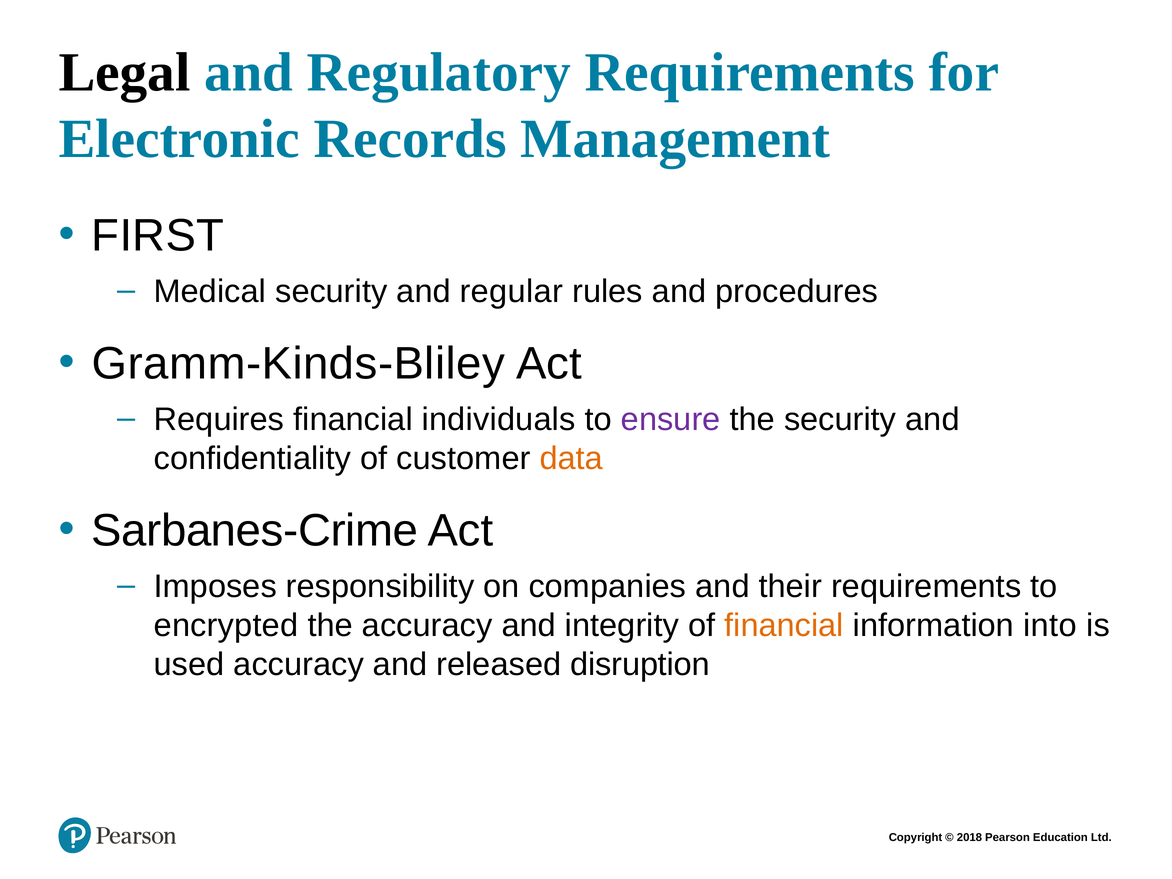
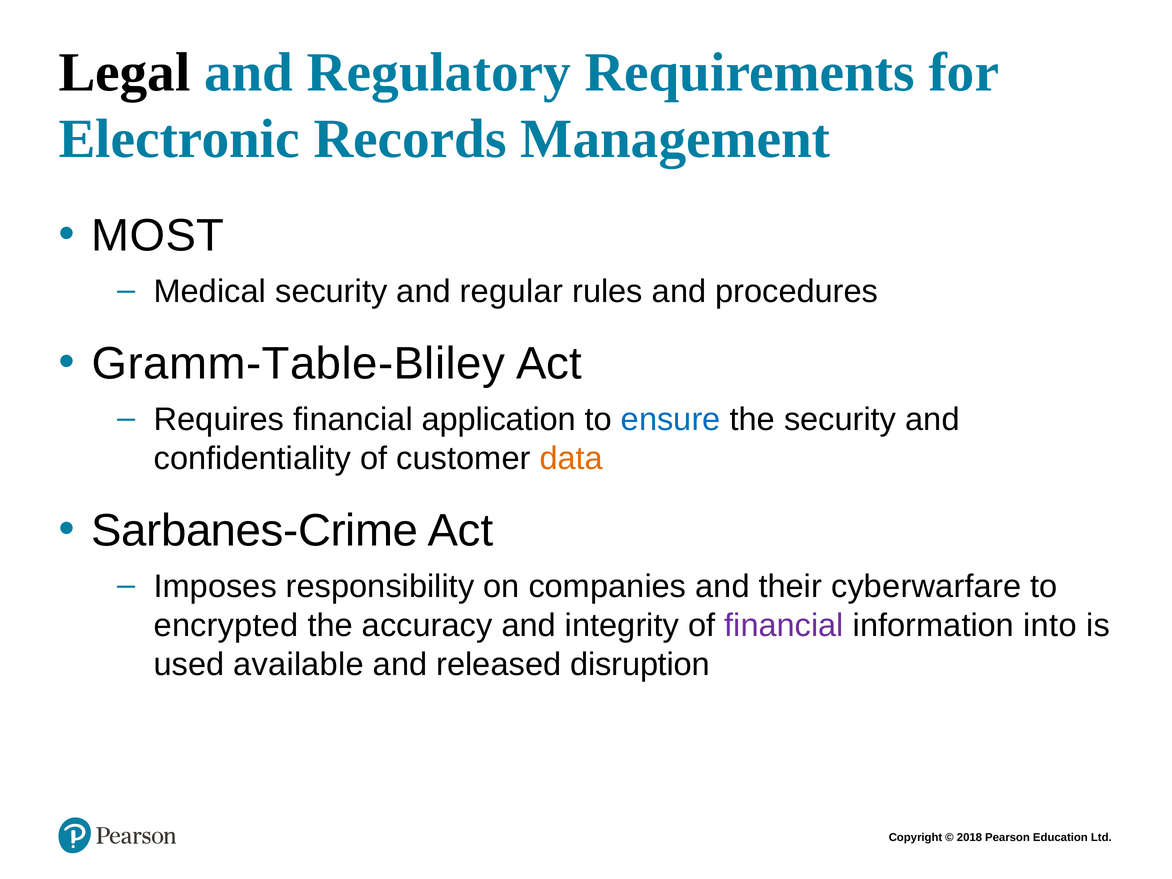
FIRST: FIRST -> MOST
Gramm-Kinds-Bliley: Gramm-Kinds-Bliley -> Gramm-Table-Bliley
individuals: individuals -> application
ensure colour: purple -> blue
their requirements: requirements -> cyberwarfare
financial at (784, 626) colour: orange -> purple
used accuracy: accuracy -> available
